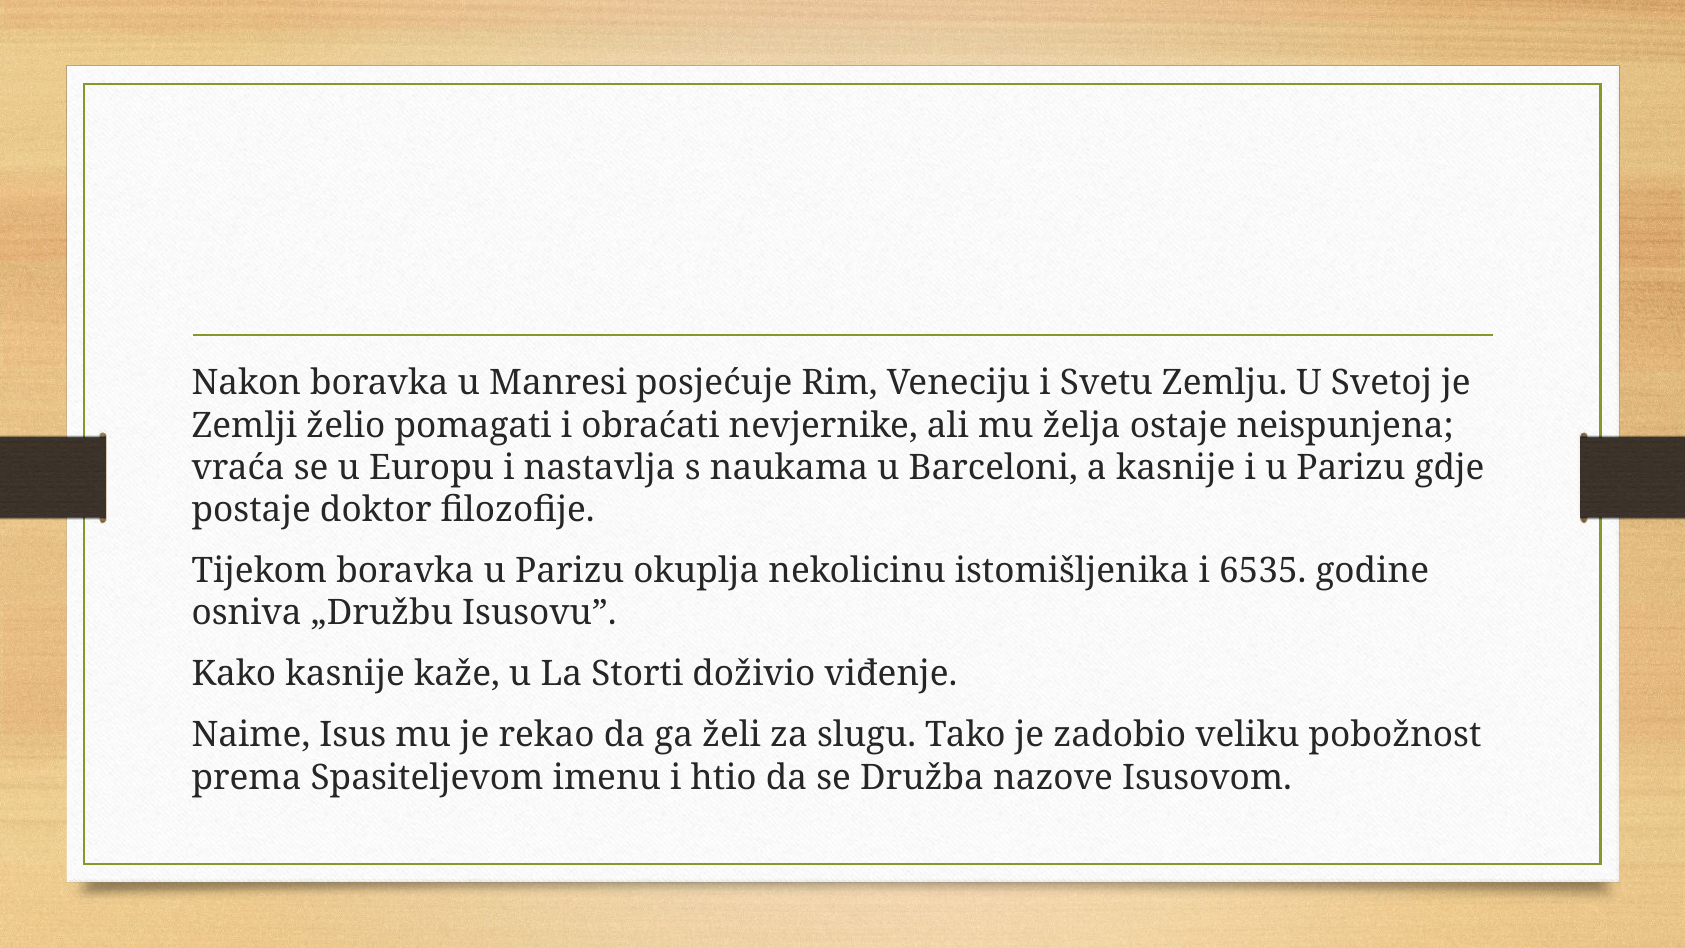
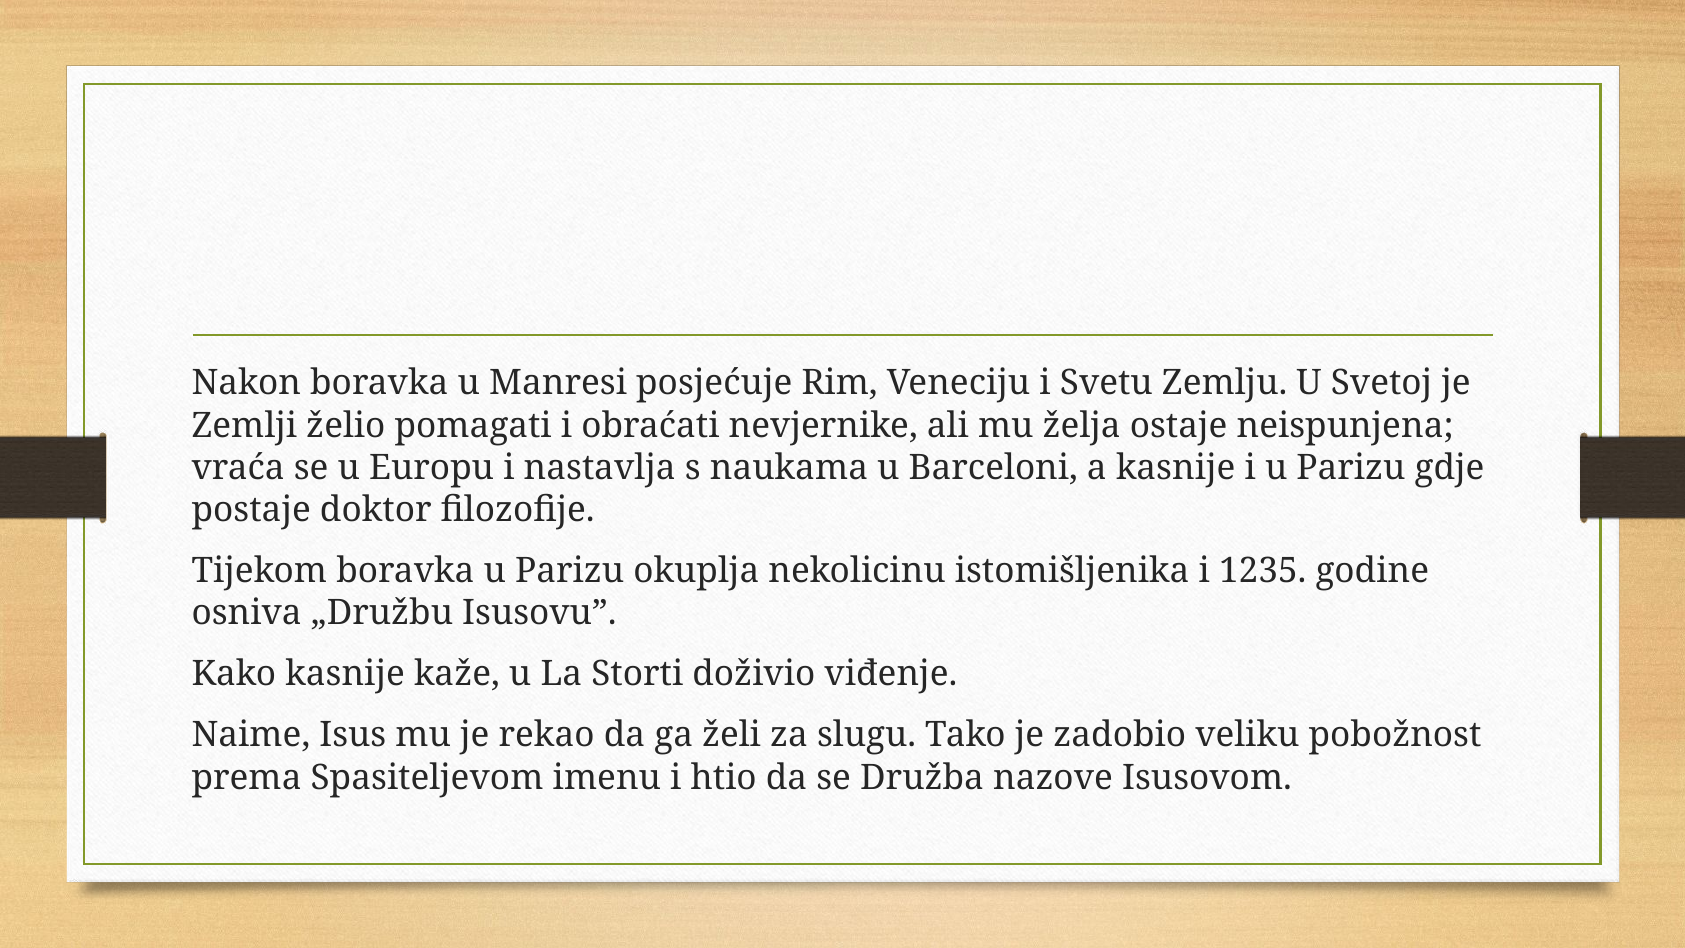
6535: 6535 -> 1235
